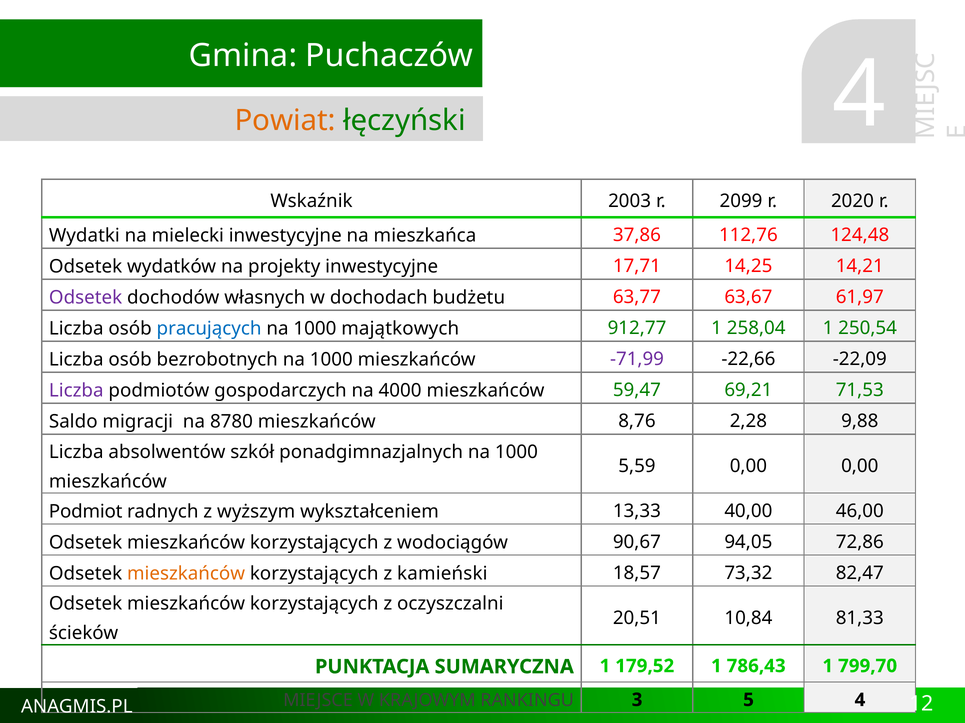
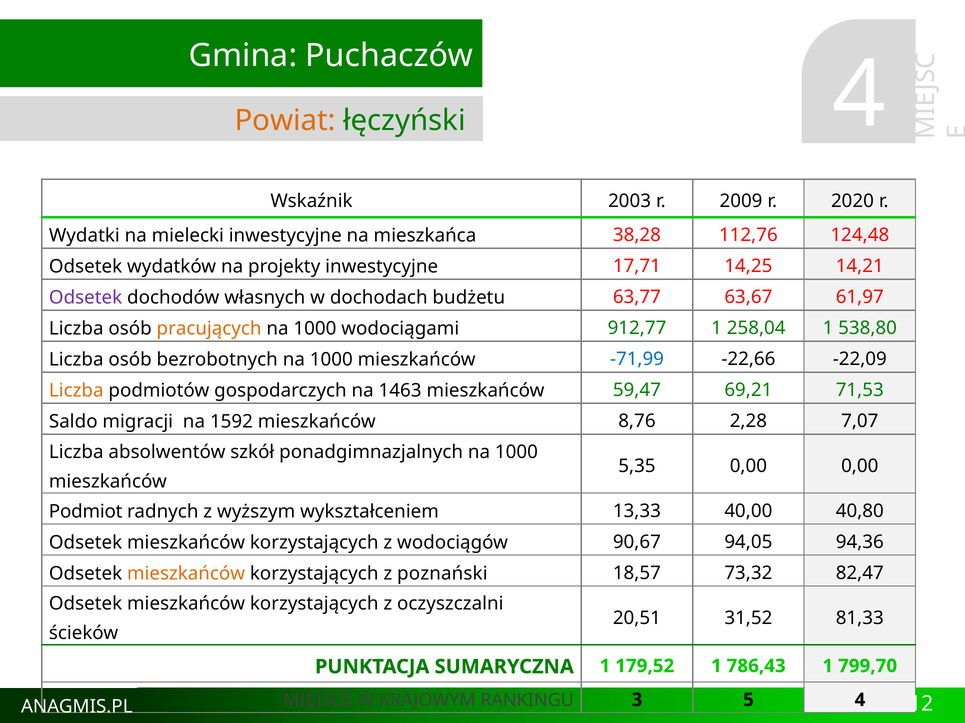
2099: 2099 -> 2009
37,86: 37,86 -> 38,28
pracujących colour: blue -> orange
majątkowych: majątkowych -> wodociągami
250,54: 250,54 -> 538,80
-71,99 colour: purple -> blue
Liczba at (76, 391) colour: purple -> orange
4000: 4000 -> 1463
8780: 8780 -> 1592
9,88: 9,88 -> 7,07
5,59: 5,59 -> 5,35
46,00: 46,00 -> 40,80
72,86: 72,86 -> 94,36
kamieński: kamieński -> poznański
10,84: 10,84 -> 31,52
